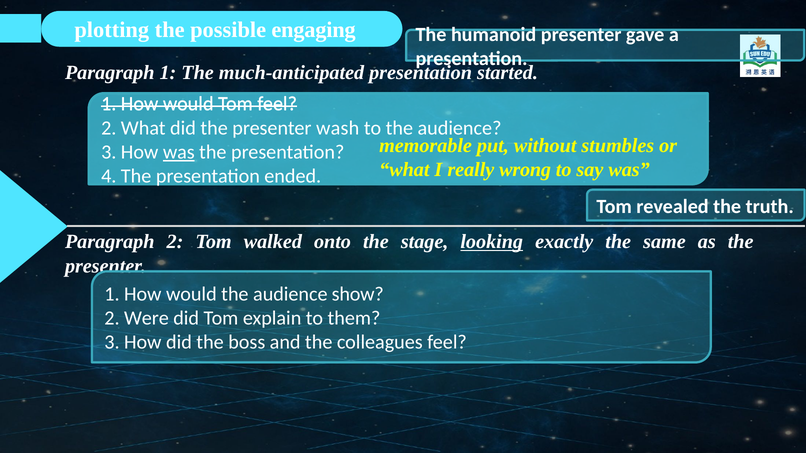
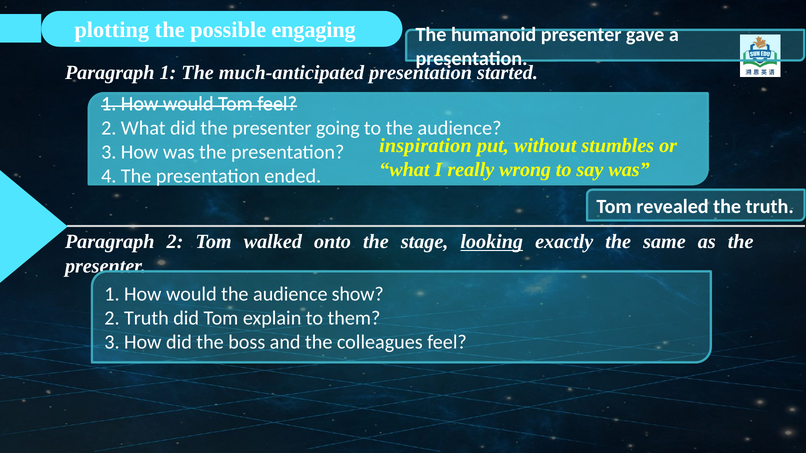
wash: wash -> going
memorable: memorable -> inspiration
was at (179, 152) underline: present -> none
2 Were: Were -> Truth
